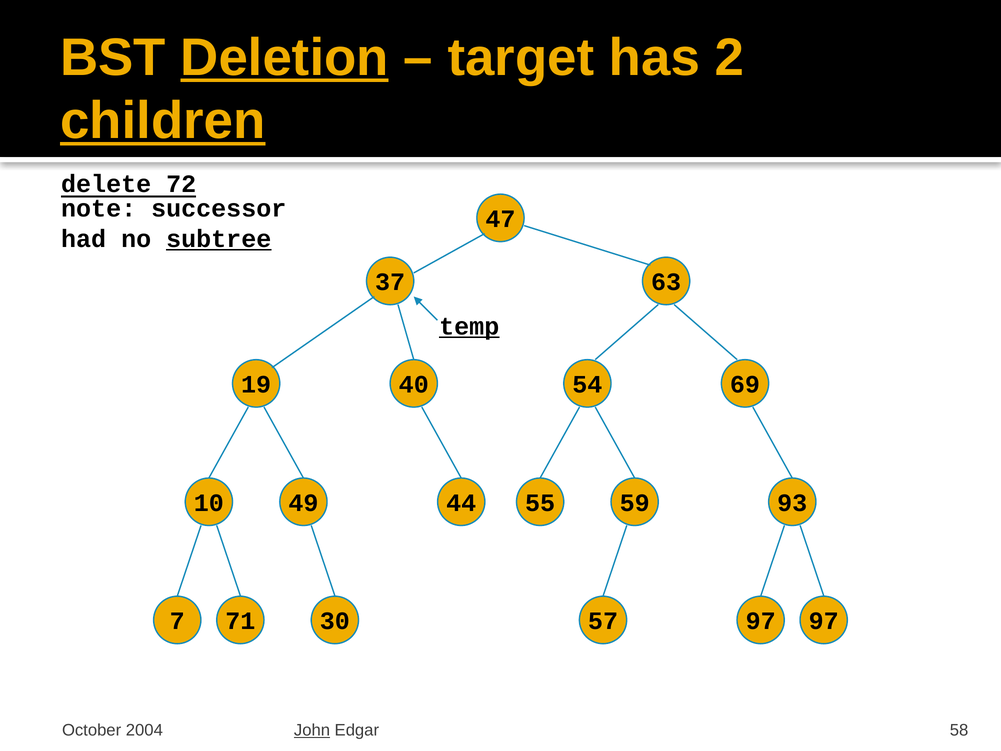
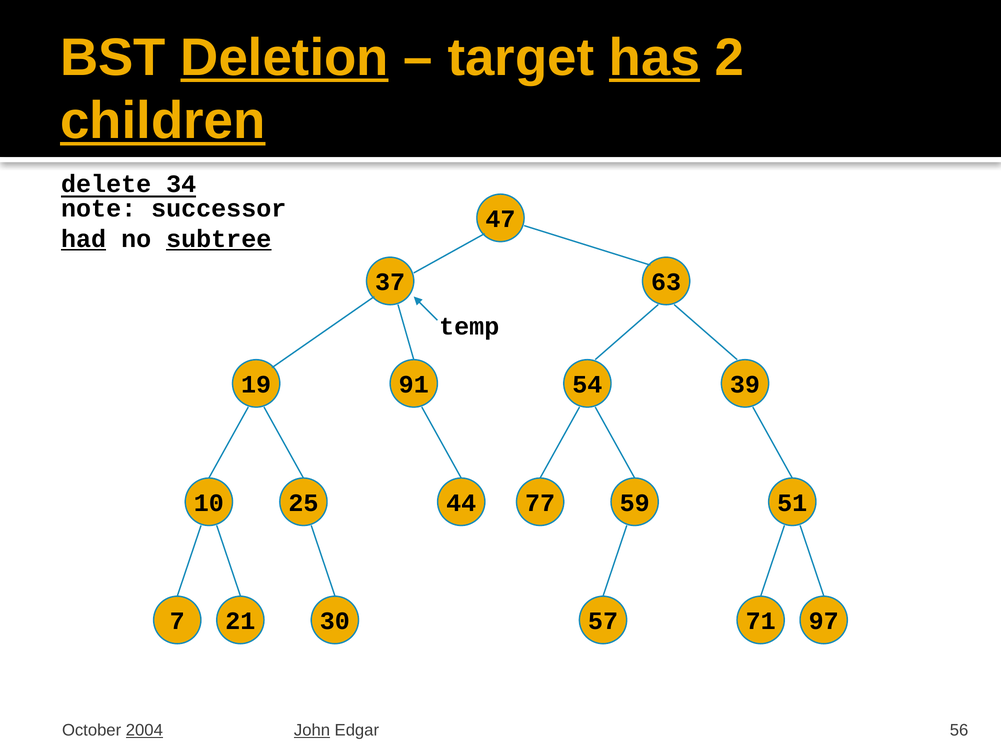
has underline: none -> present
72: 72 -> 34
had underline: none -> present
temp underline: present -> none
40: 40 -> 91
69: 69 -> 39
49: 49 -> 25
55: 55 -> 77
93: 93 -> 51
71: 71 -> 21
57 97: 97 -> 71
2004 underline: none -> present
58: 58 -> 56
